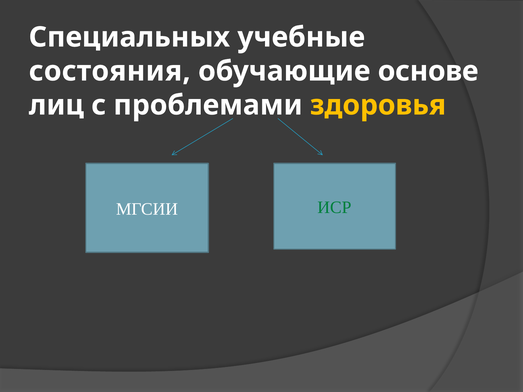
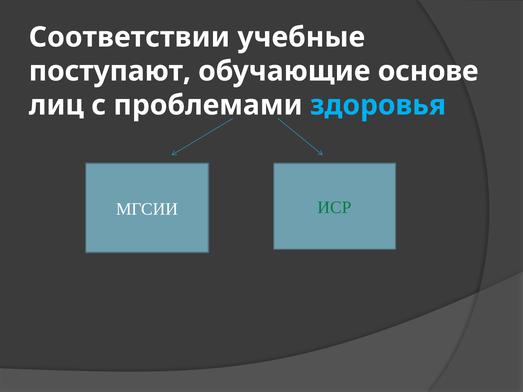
Специальных: Специальных -> Соответствии
состояния: состояния -> поступают
здоровья colour: yellow -> light blue
